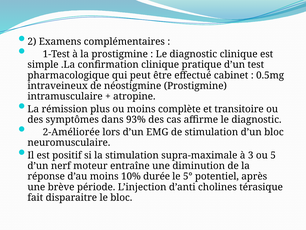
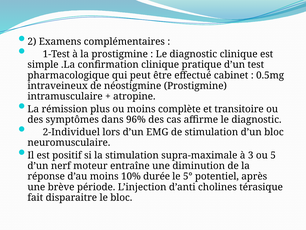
93%: 93% -> 96%
2-Améliorée: 2-Améliorée -> 2-Individuel
